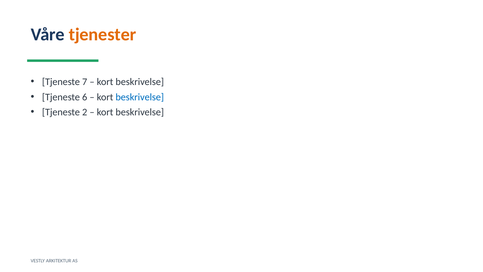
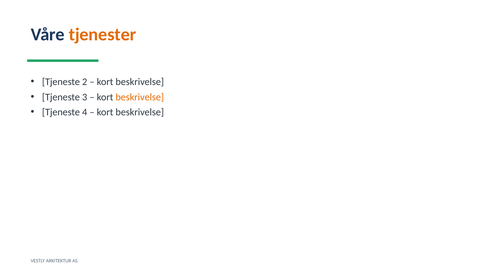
7: 7 -> 2
6: 6 -> 3
beskrivelse at (140, 97) colour: blue -> orange
2: 2 -> 4
